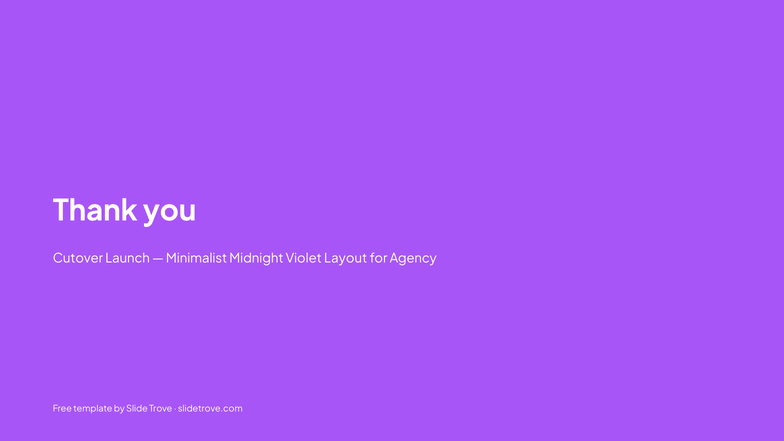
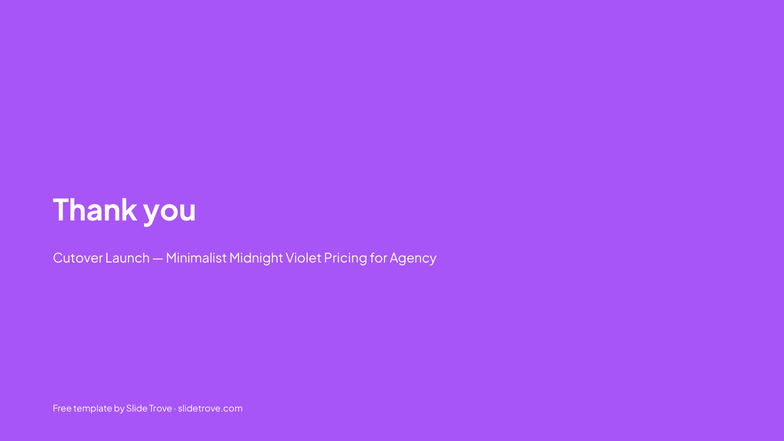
Layout: Layout -> Pricing
